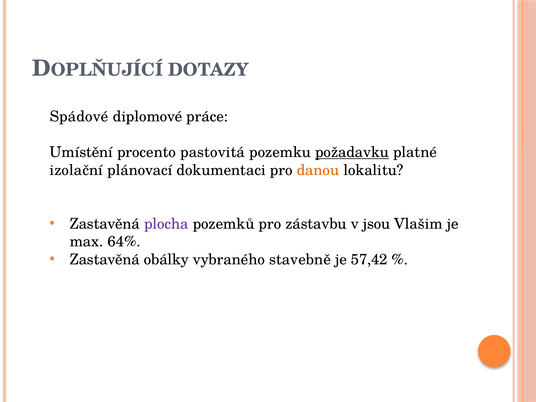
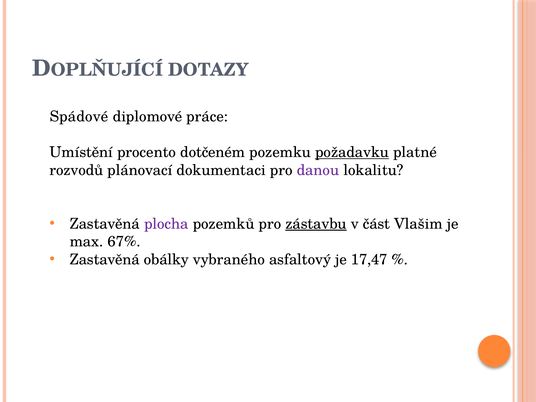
pastovitá: pastovitá -> dotčeném
izolační: izolační -> rozvodů
danou colour: orange -> purple
zástavbu underline: none -> present
jsou: jsou -> část
64%: 64% -> 67%
stavebně: stavebně -> asfaltový
57,42: 57,42 -> 17,47
